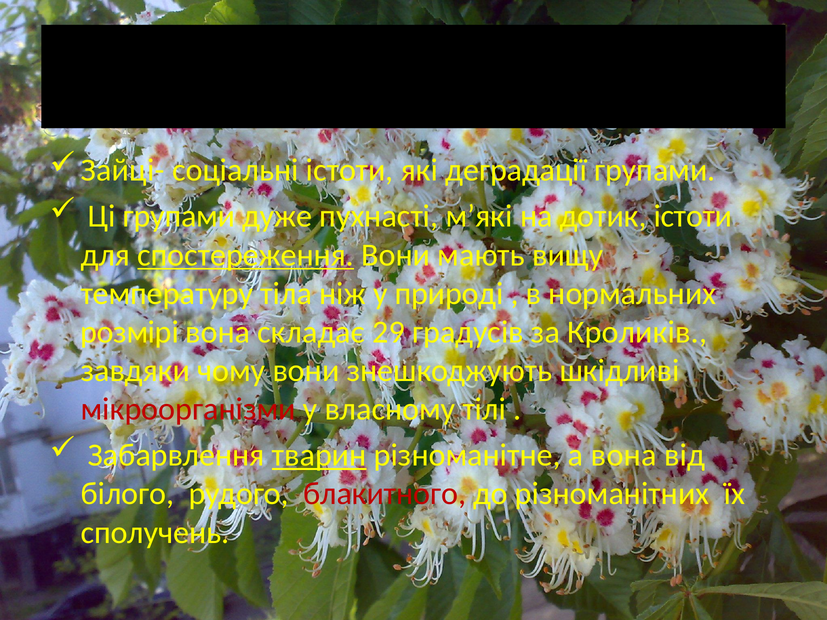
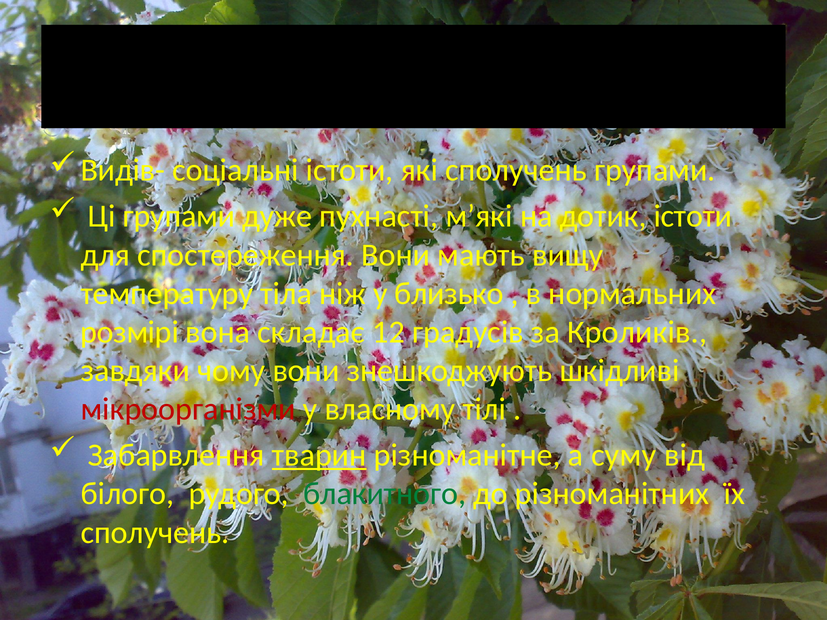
Зайці-: Зайці- -> Видів-
які деградації: деградації -> сполучень
спостереження underline: present -> none
природі: природі -> близько
29: 29 -> 12
а вона: вона -> суму
блакитного colour: red -> green
